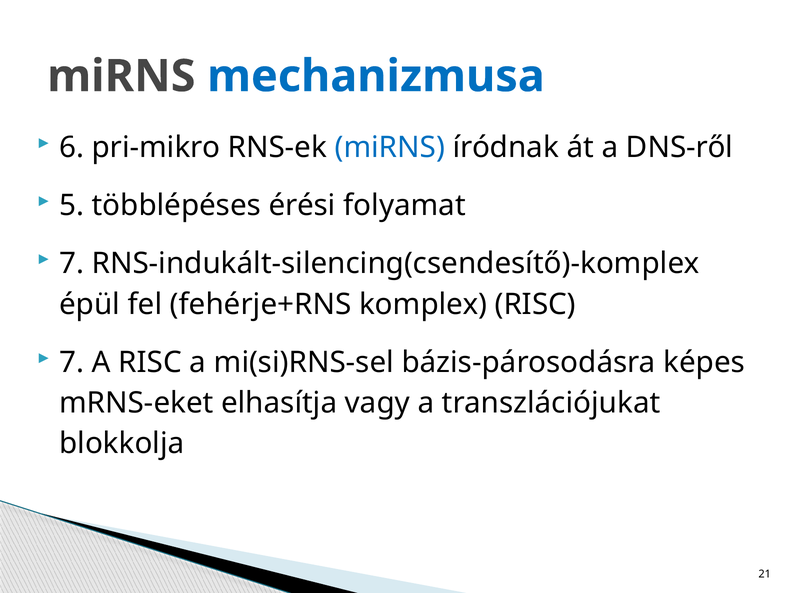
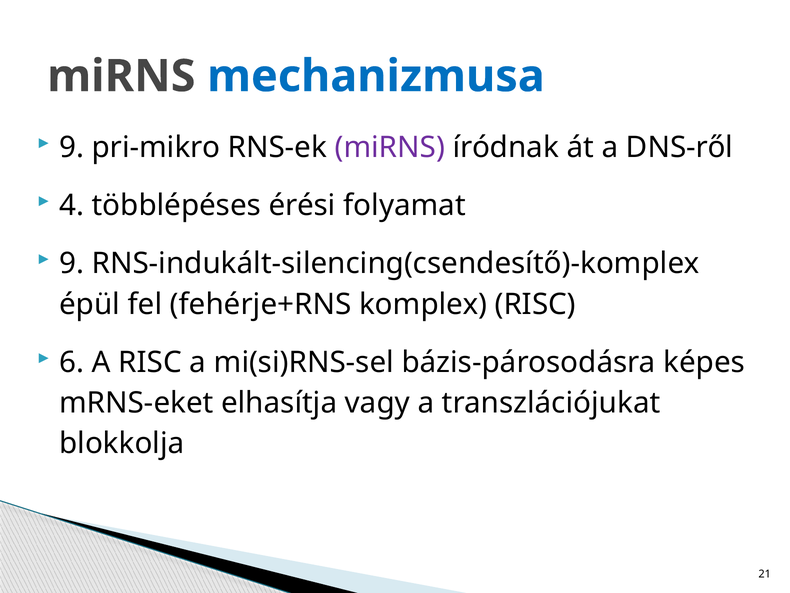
6 at (72, 147): 6 -> 9
miRNS at (390, 147) colour: blue -> purple
5: 5 -> 4
7 at (72, 263): 7 -> 9
7 at (72, 362): 7 -> 6
